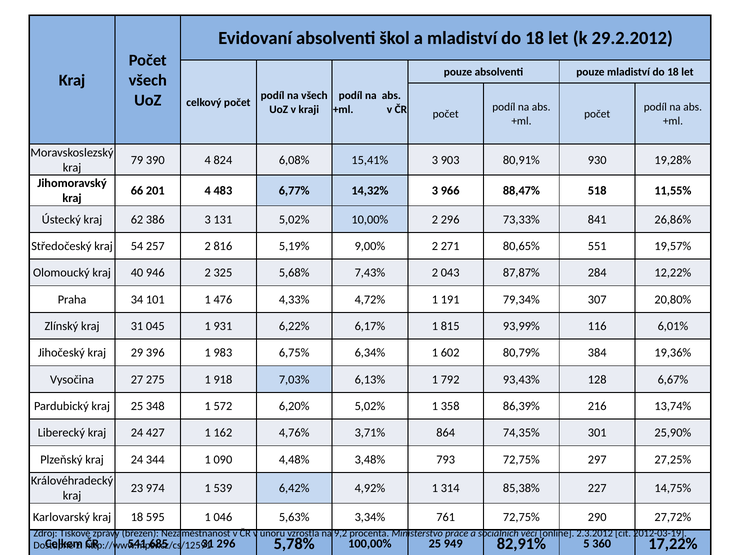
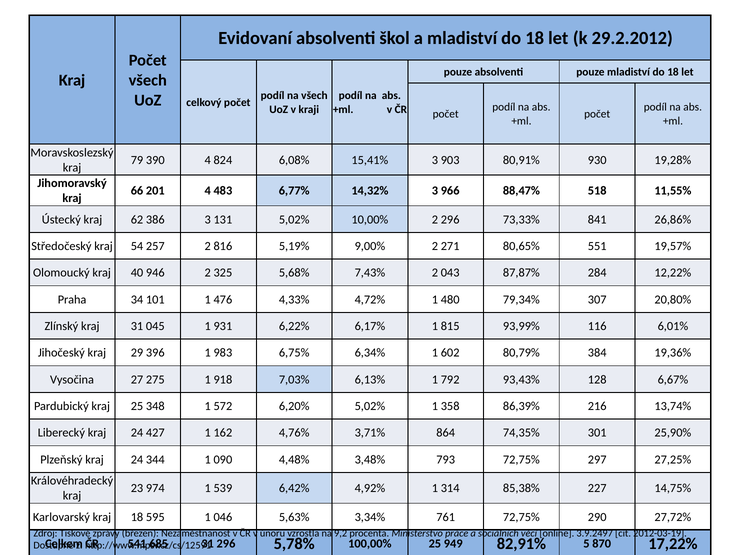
191: 191 -> 480
2.3.2012: 2.3.2012 -> 3.9.2497
360: 360 -> 870
